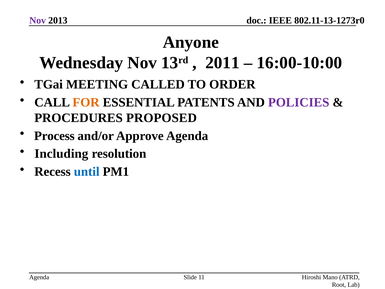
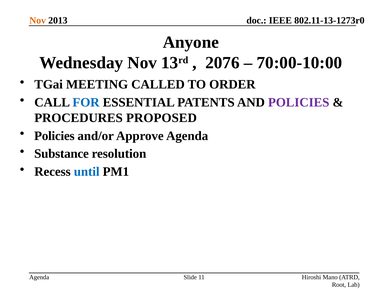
Nov at (38, 21) colour: purple -> orange
2011: 2011 -> 2076
16:00-10:00: 16:00-10:00 -> 70:00-10:00
FOR colour: orange -> blue
Process at (54, 136): Process -> Policies
Including: Including -> Substance
